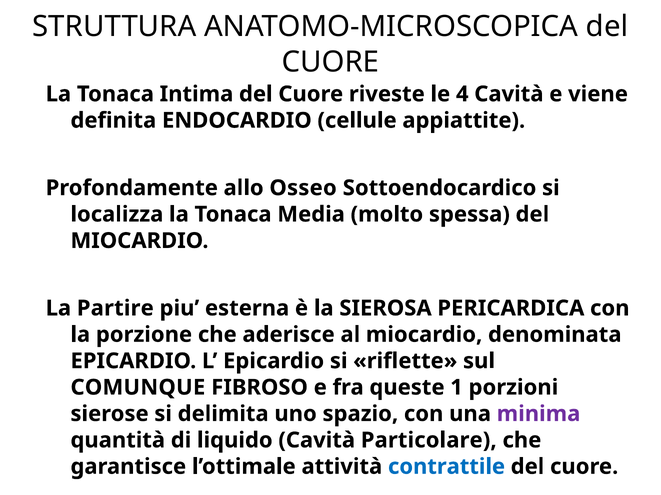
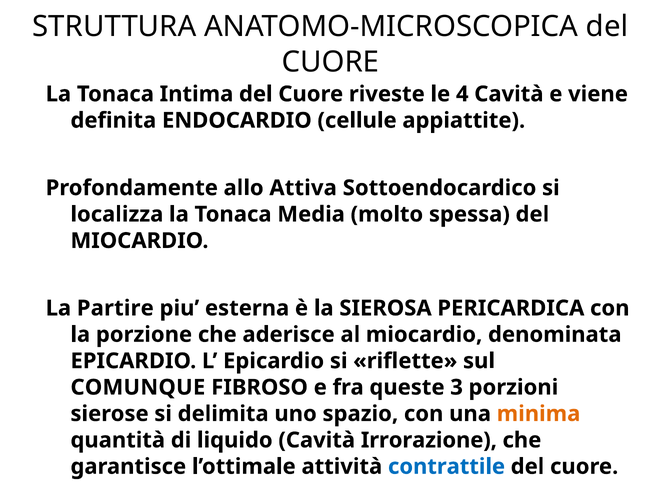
Osseo: Osseo -> Attiva
1: 1 -> 3
minima colour: purple -> orange
Particolare: Particolare -> Irrorazione
